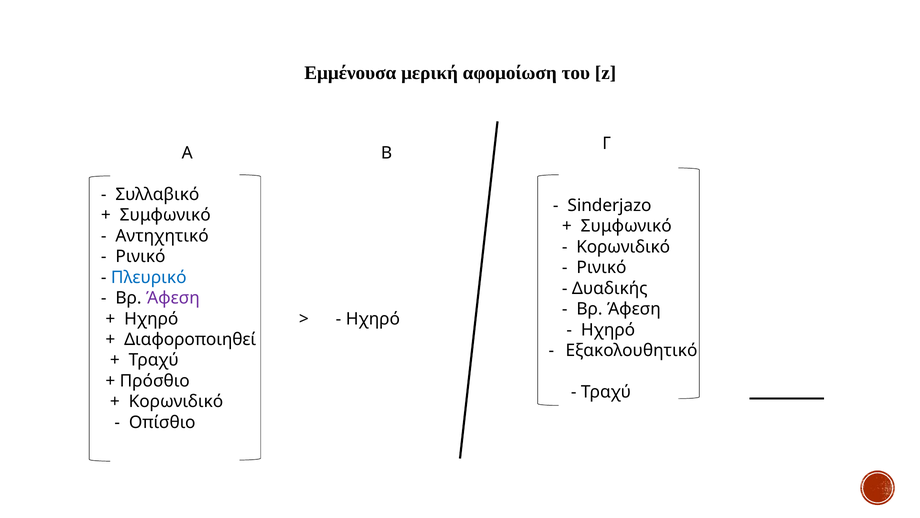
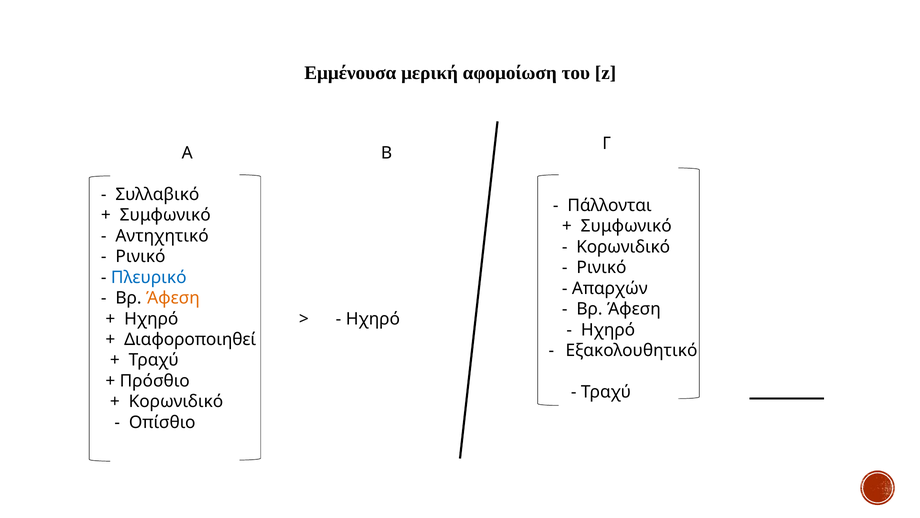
Sinderjazo: Sinderjazo -> Πάλλονται
Δυαδικής: Δυαδικής -> Απαρχών
Άφεση at (173, 298) colour: purple -> orange
